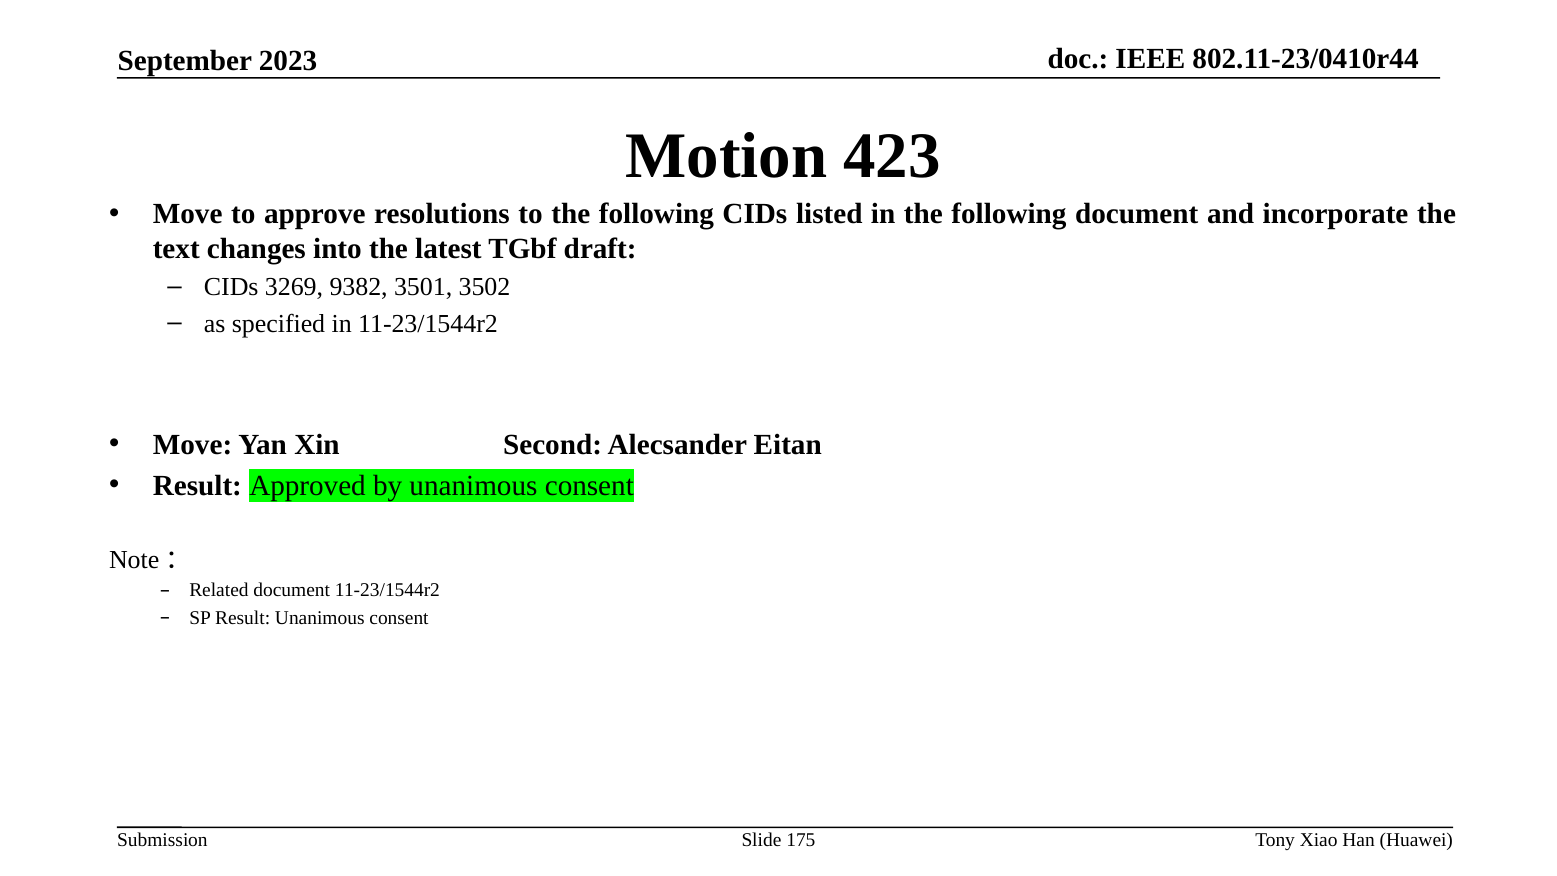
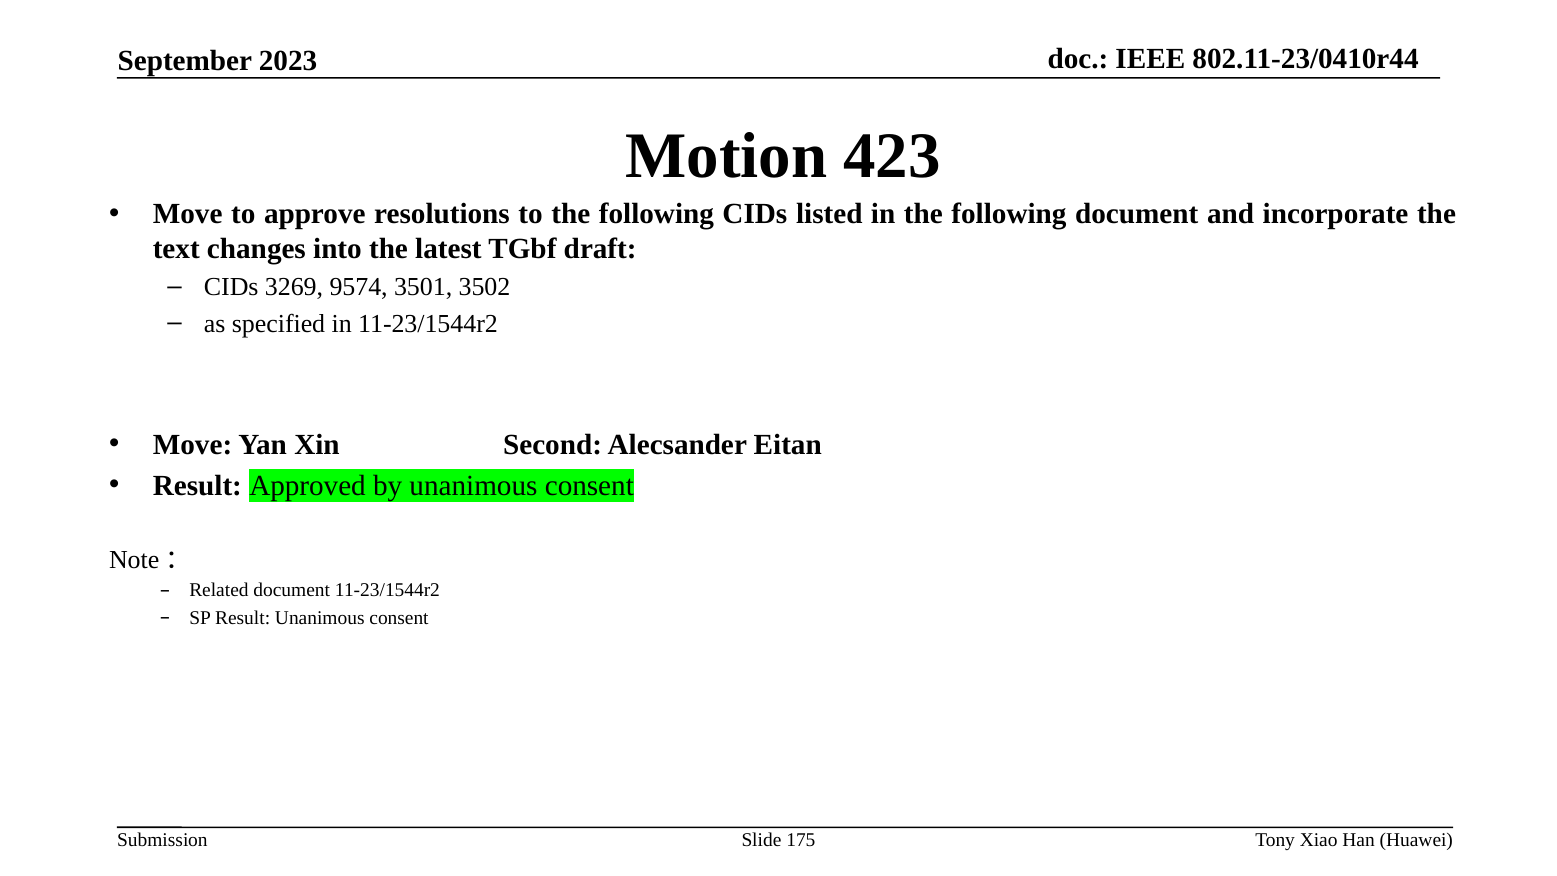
9382: 9382 -> 9574
